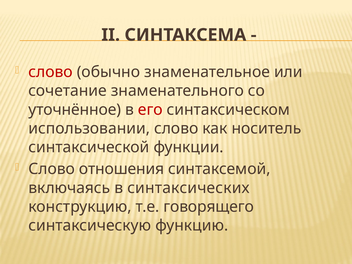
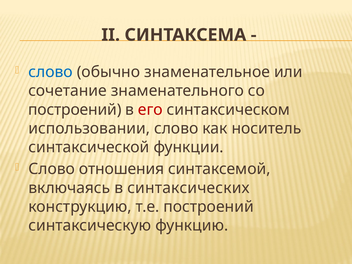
слово at (51, 72) colour: red -> blue
уточнённое at (75, 110): уточнённое -> построений
т.е говорящего: говорящего -> построений
